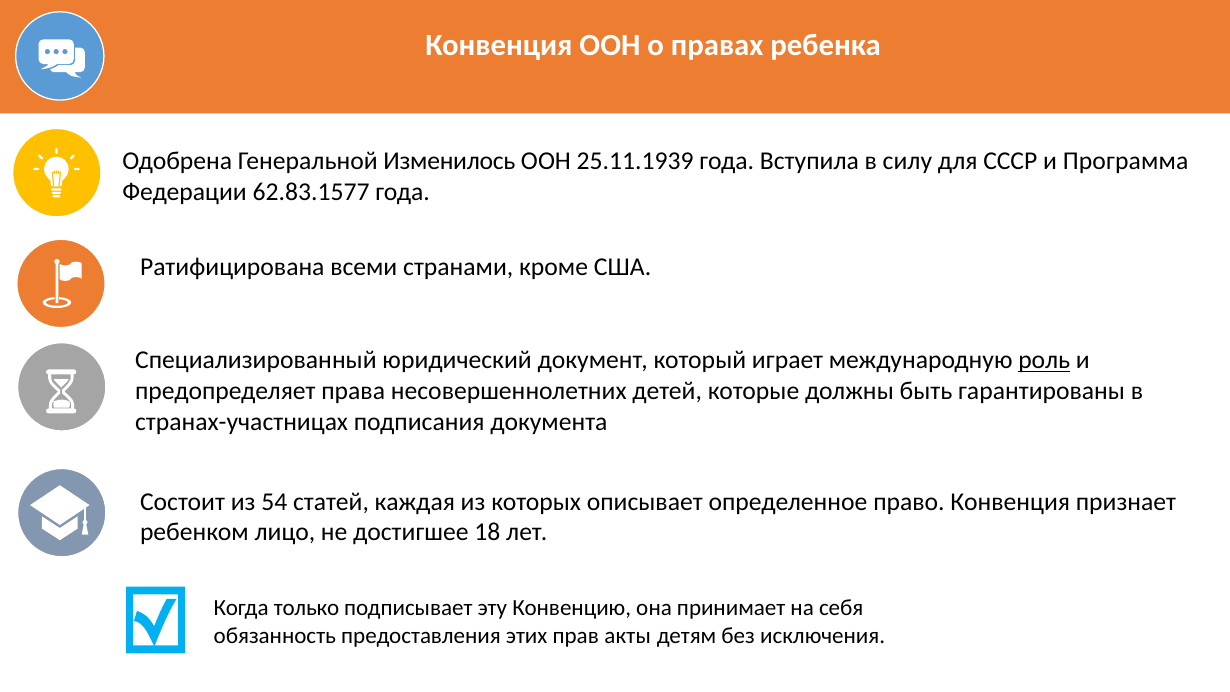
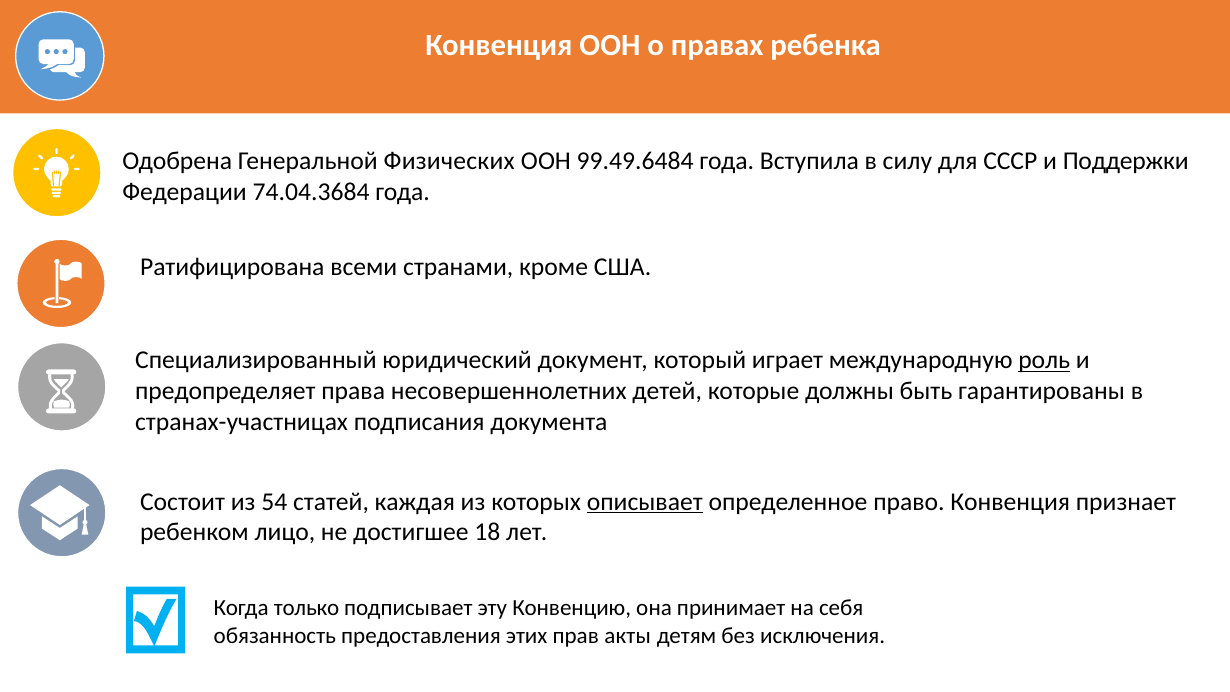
Изменилось: Изменилось -> Физических
25.11.1939: 25.11.1939 -> 99.49.6484
Программа: Программа -> Поддержки
62.83.1577: 62.83.1577 -> 74.04.3684
описывает underline: none -> present
